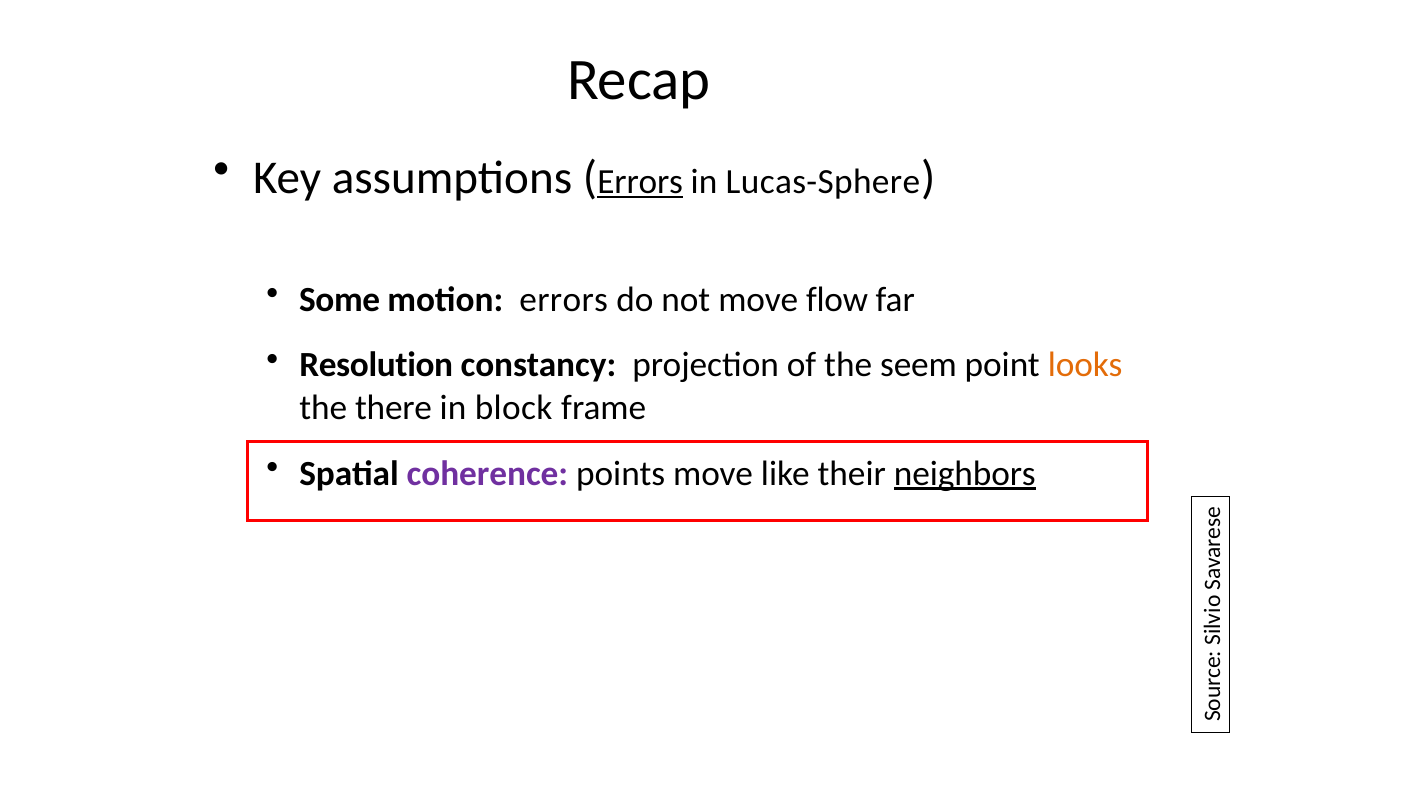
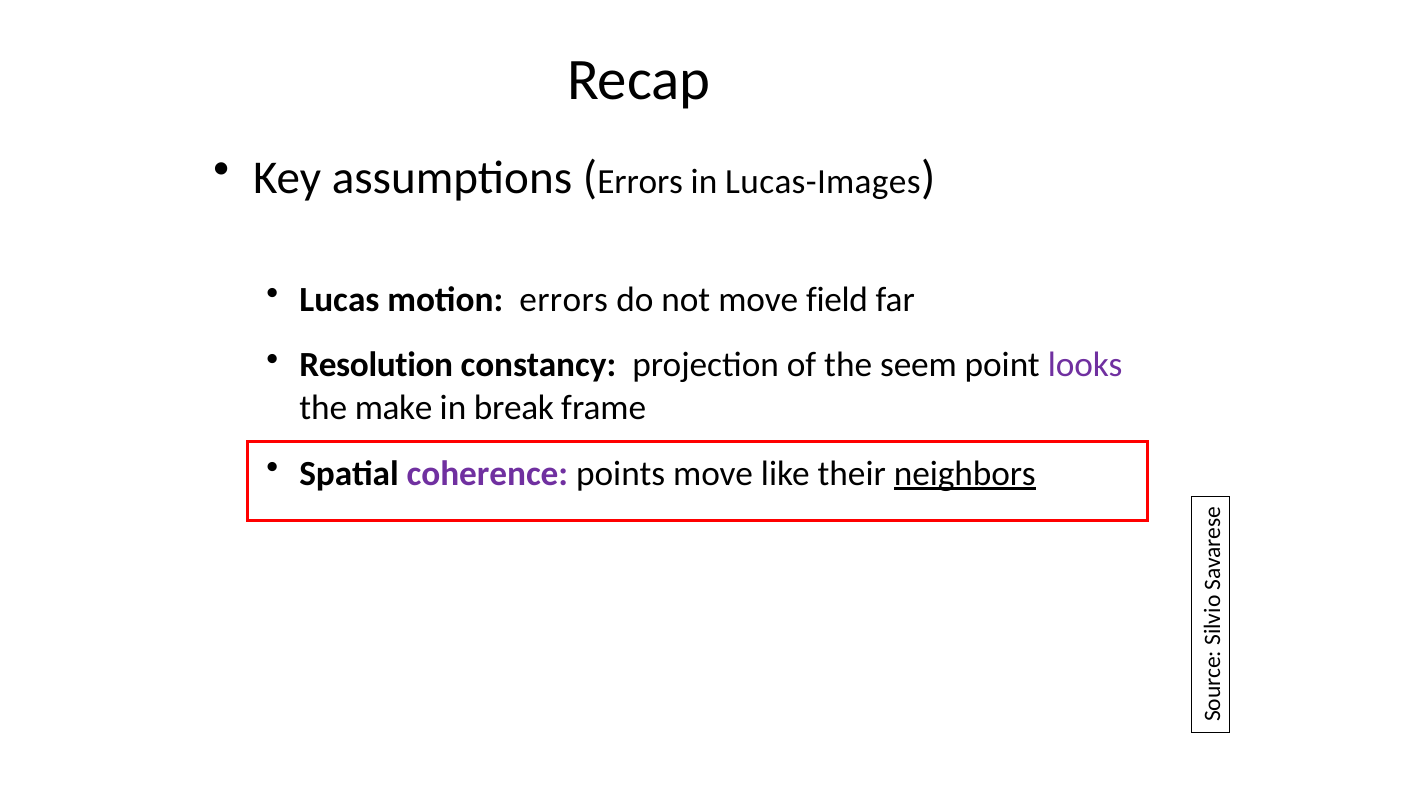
Errors at (640, 182) underline: present -> none
Lucas-Sphere: Lucas-Sphere -> Lucas-Images
Some: Some -> Lucas
flow: flow -> field
looks colour: orange -> purple
there: there -> make
block: block -> break
